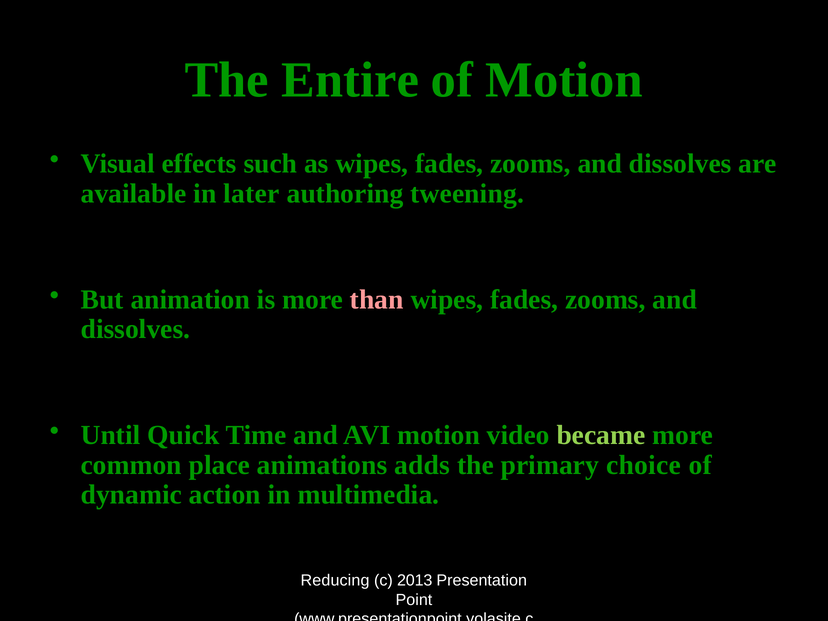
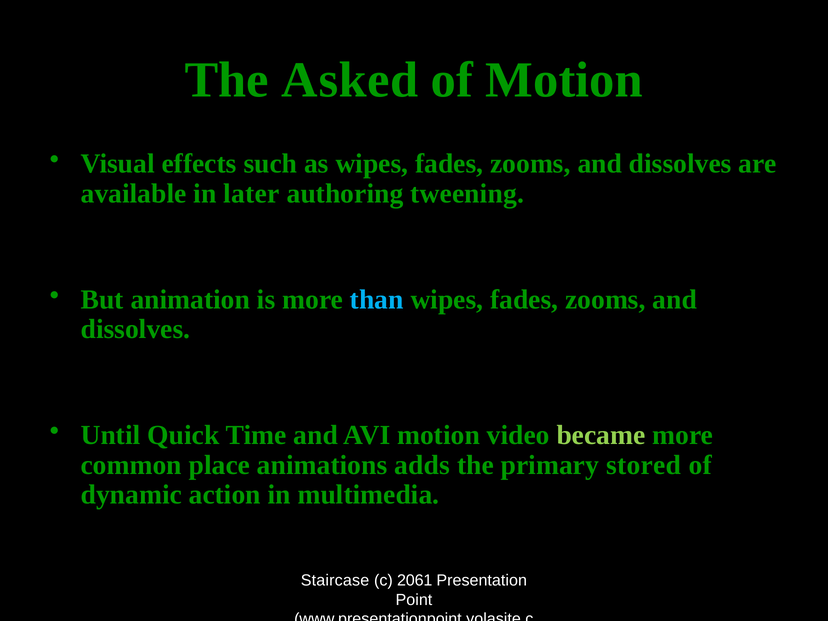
Entire: Entire -> Asked
than colour: pink -> light blue
choice: choice -> stored
Reducing: Reducing -> Staircase
2013: 2013 -> 2061
